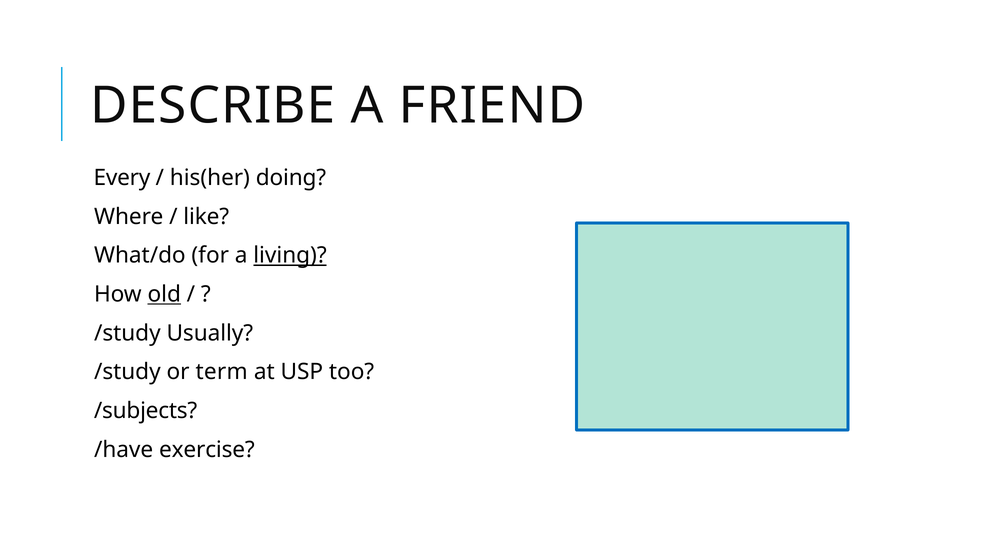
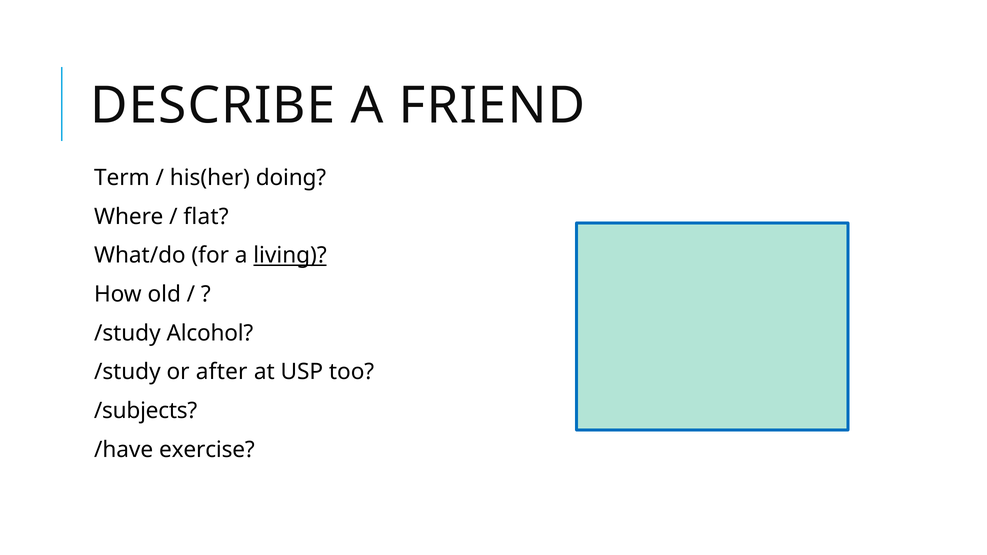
Every: Every -> Term
like: like -> flat
old underline: present -> none
Usually: Usually -> Alcohol
term: term -> after
